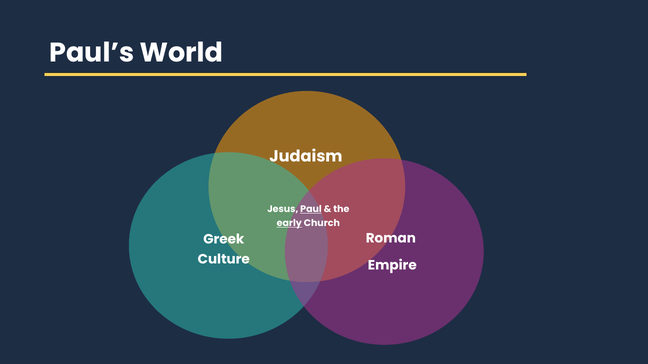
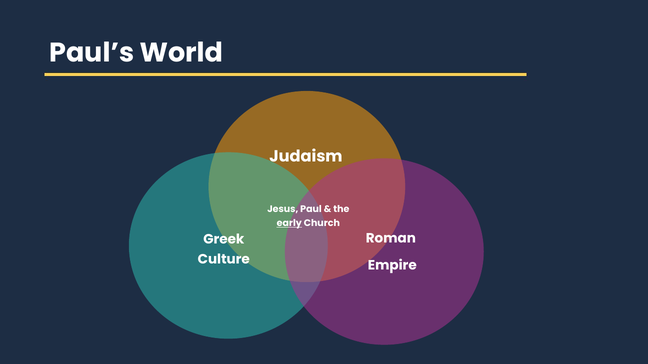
Paul underline: present -> none
